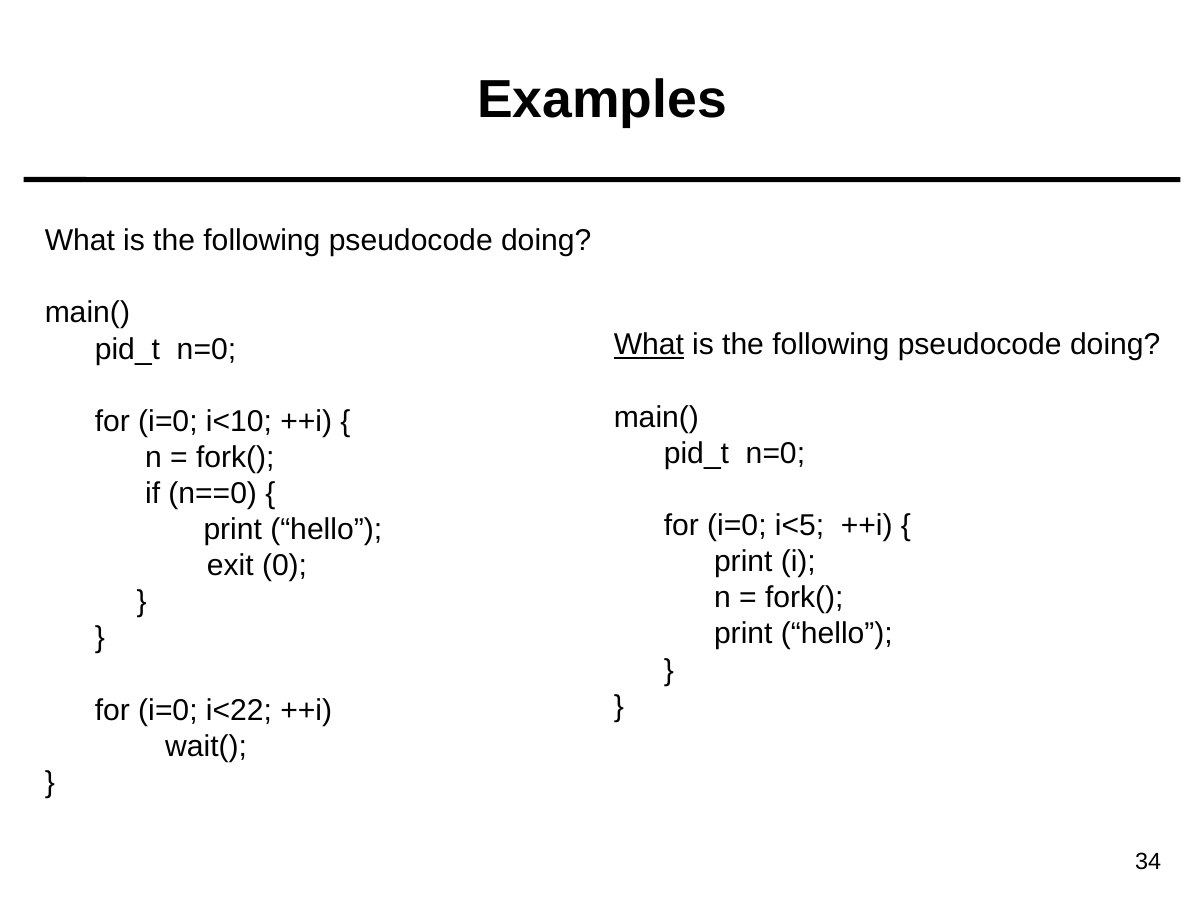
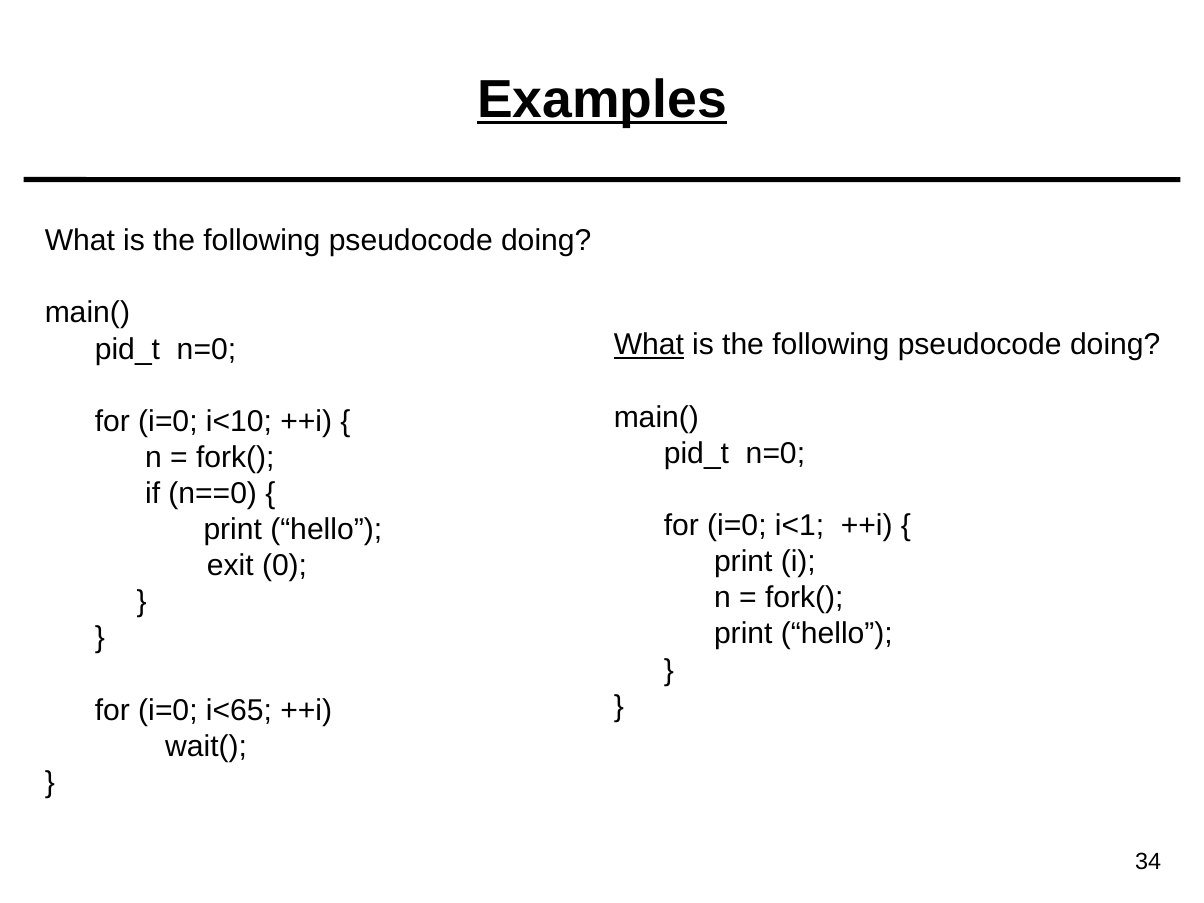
Examples underline: none -> present
i<5: i<5 -> i<1
i<22: i<22 -> i<65
